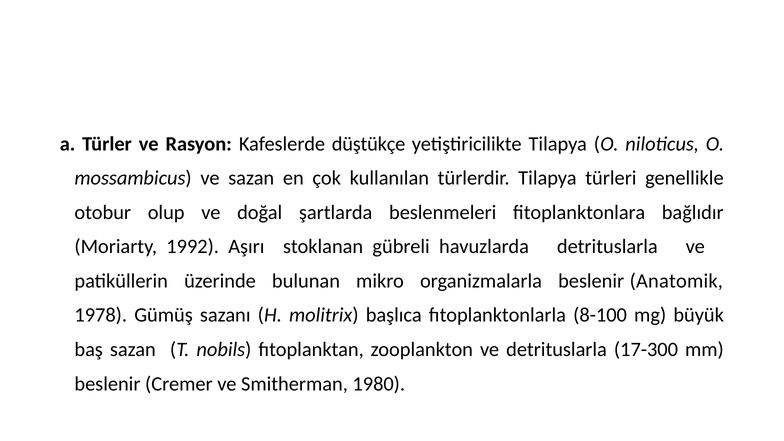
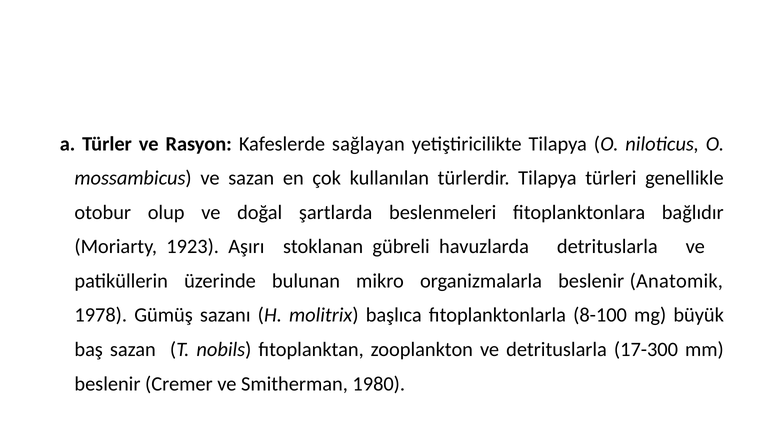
düştükçe: düştükçe -> sağlayan
1992: 1992 -> 1923
